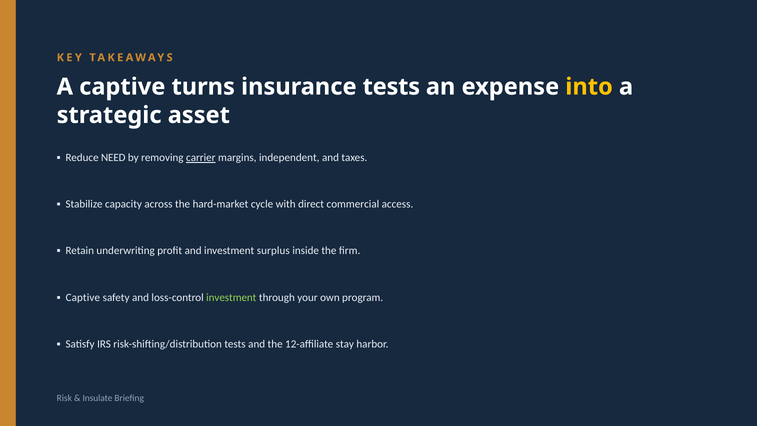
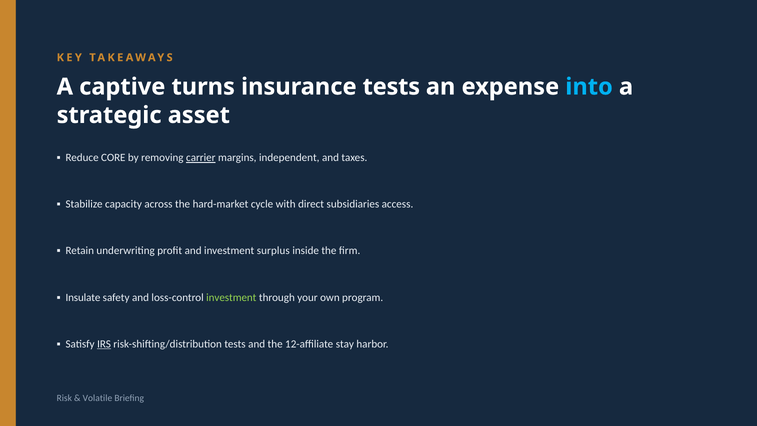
into colour: yellow -> light blue
NEED: NEED -> CORE
commercial: commercial -> subsidiaries
Captive at (83, 297): Captive -> Insulate
IRS underline: none -> present
Insulate: Insulate -> Volatile
